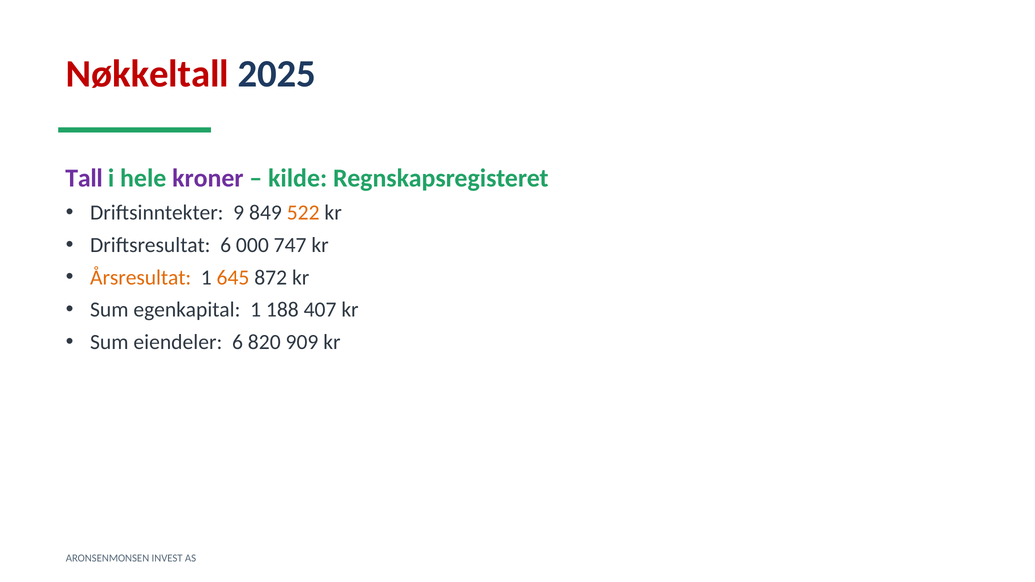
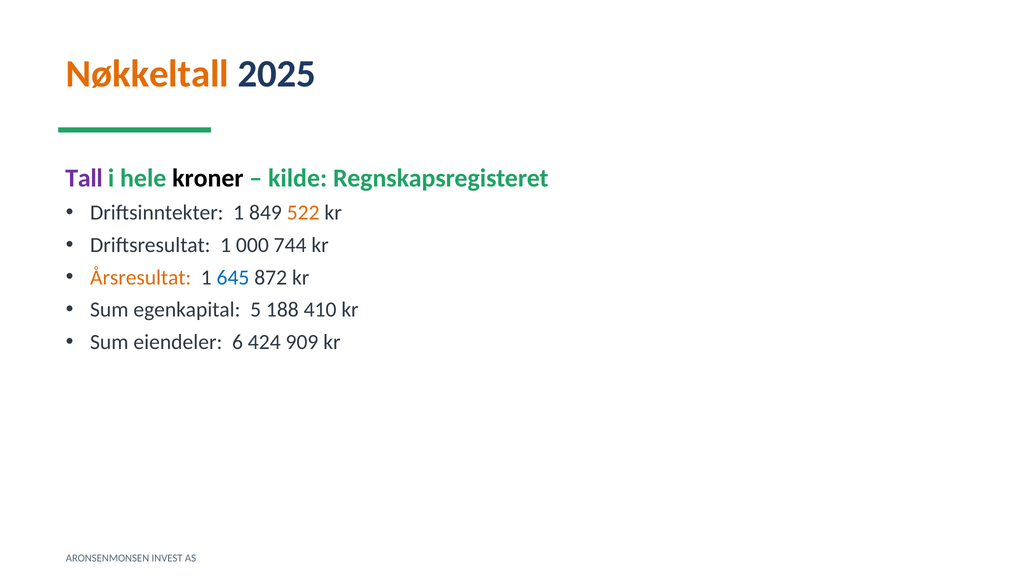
Nøkkeltall colour: red -> orange
kroner colour: purple -> black
Driftsinntekter 9: 9 -> 1
Driftsresultat 6: 6 -> 1
747: 747 -> 744
645 colour: orange -> blue
egenkapital 1: 1 -> 5
407: 407 -> 410
820: 820 -> 424
